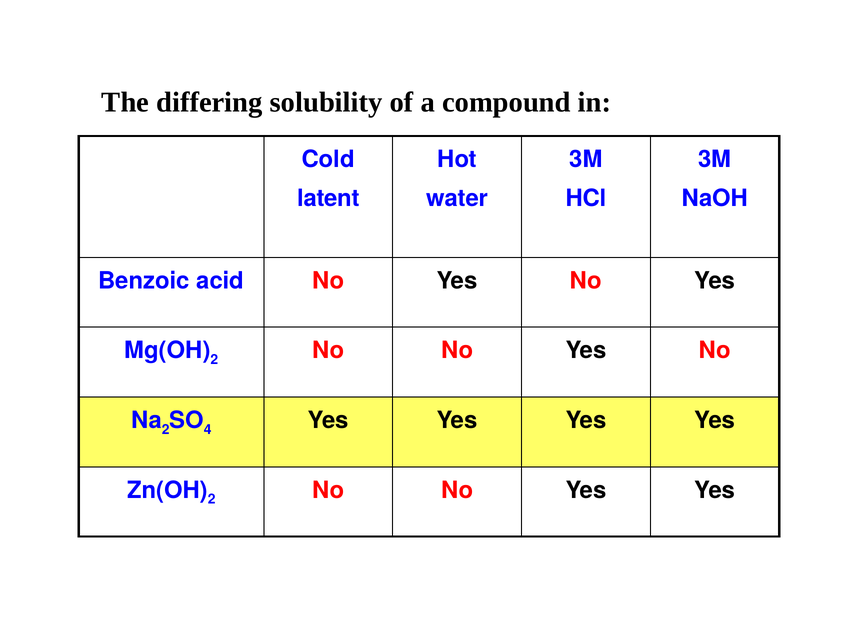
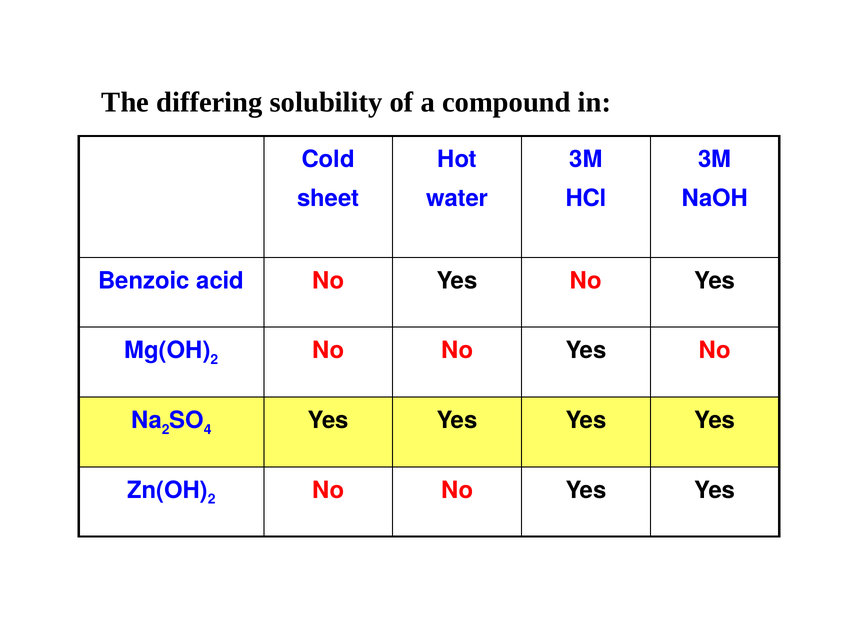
latent: latent -> sheet
